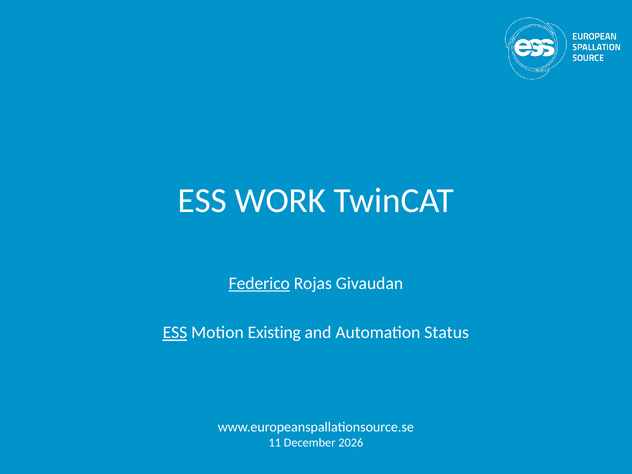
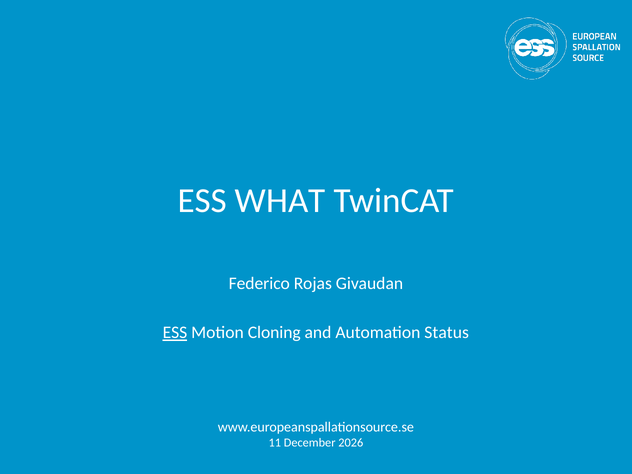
WORK: WORK -> WHAT
Federico underline: present -> none
Existing: Existing -> Cloning
